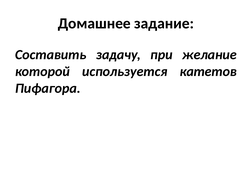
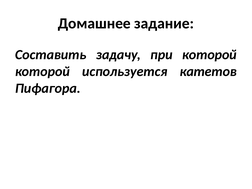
при желание: желание -> которой
